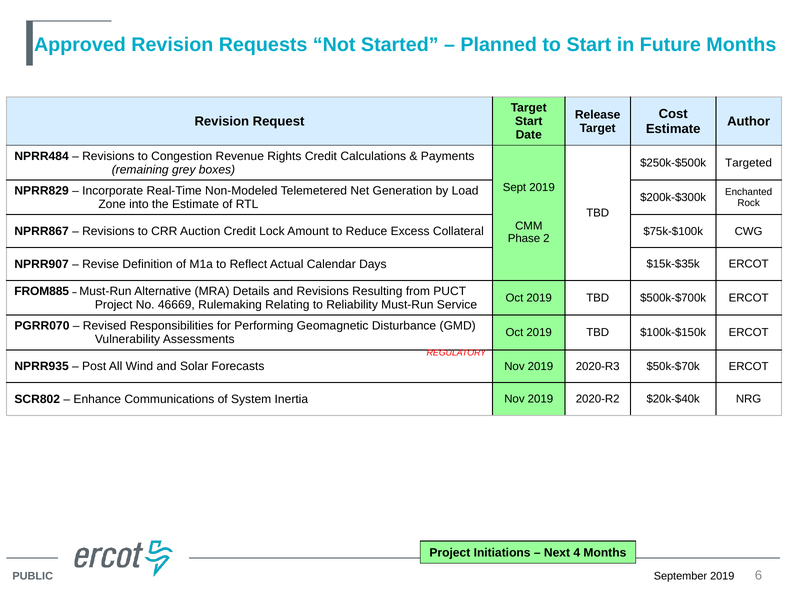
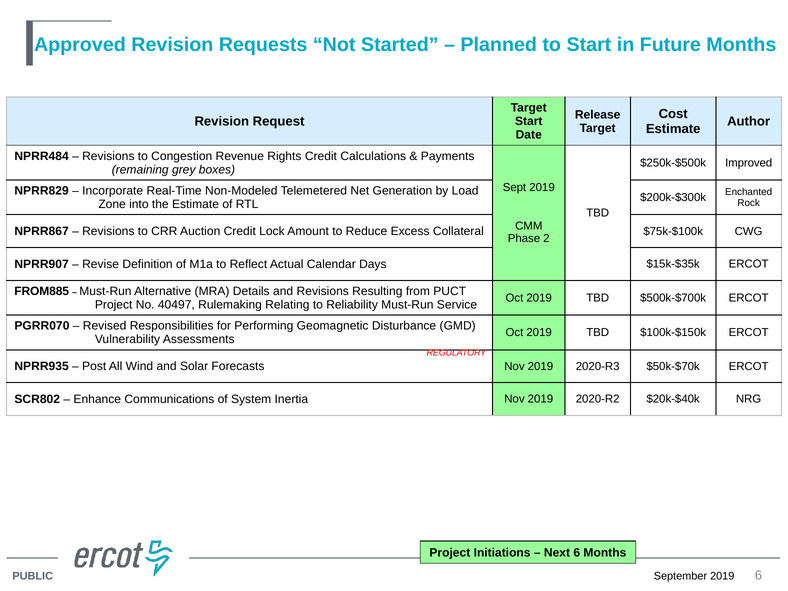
Targeted: Targeted -> Improved
46669: 46669 -> 40497
Next 4: 4 -> 6
